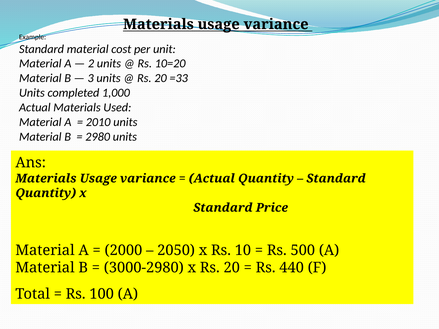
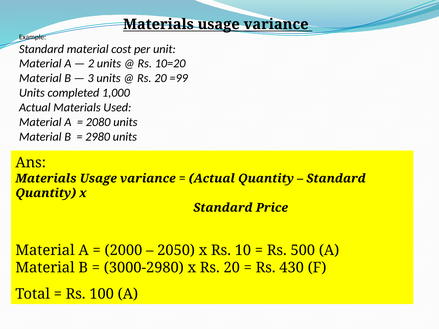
=33: =33 -> =99
2010: 2010 -> 2080
440: 440 -> 430
